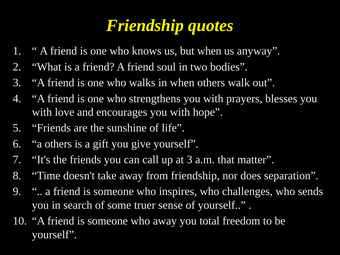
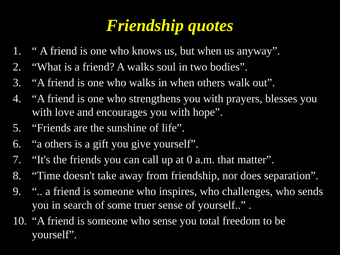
friend A friend: friend -> walks
at 3: 3 -> 0
who away: away -> sense
